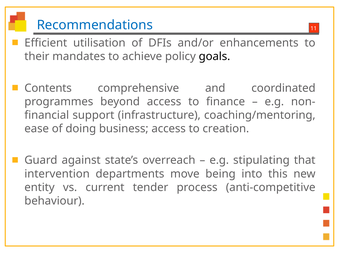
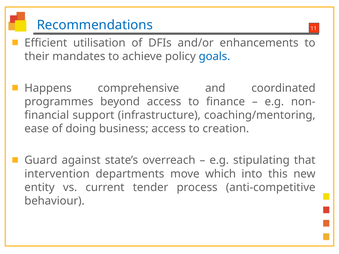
goals colour: black -> blue
Contents: Contents -> Happens
being: being -> which
